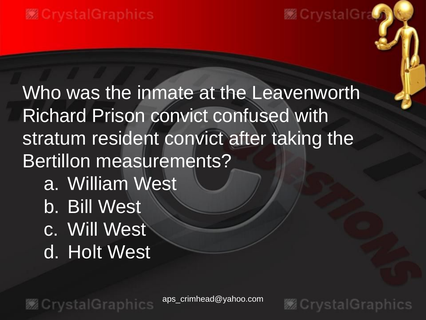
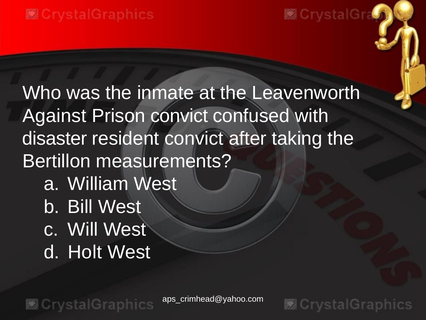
Richard: Richard -> Against
stratum: stratum -> disaster
